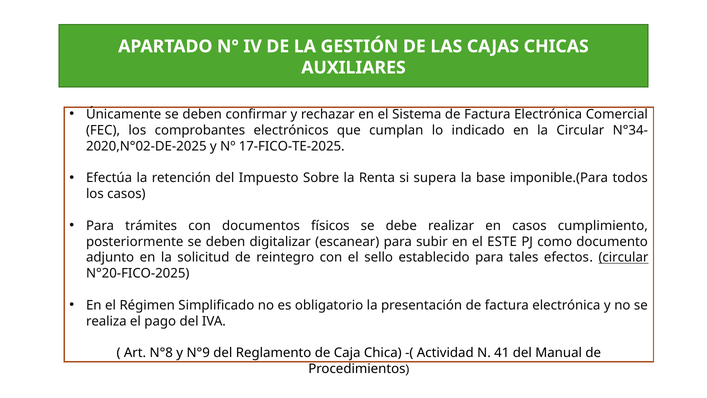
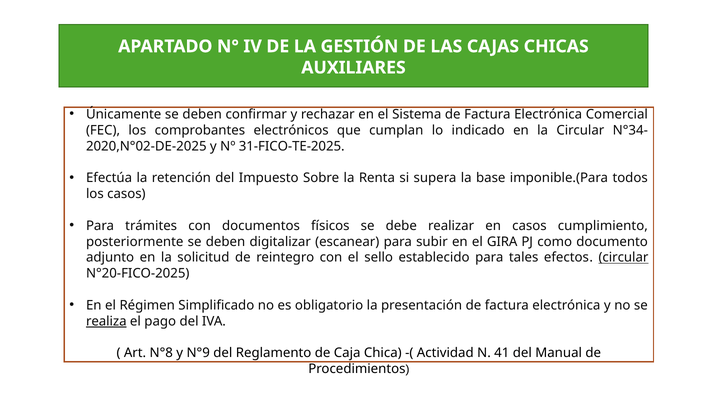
17-FICO-TE-2025: 17-FICO-TE-2025 -> 31-FICO-TE-2025
ESTE: ESTE -> GIRA
realiza underline: none -> present
